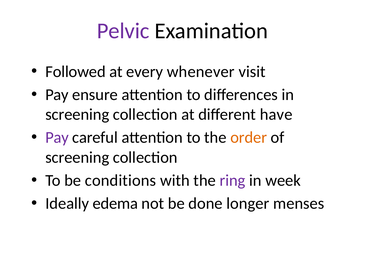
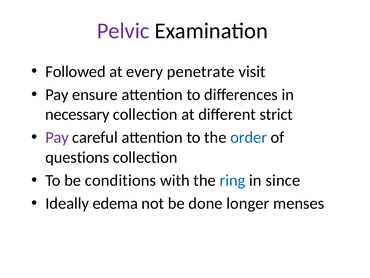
whenever: whenever -> penetrate
screening at (77, 114): screening -> necessary
have: have -> strict
order colour: orange -> blue
screening at (77, 157): screening -> questions
ring colour: purple -> blue
week: week -> since
